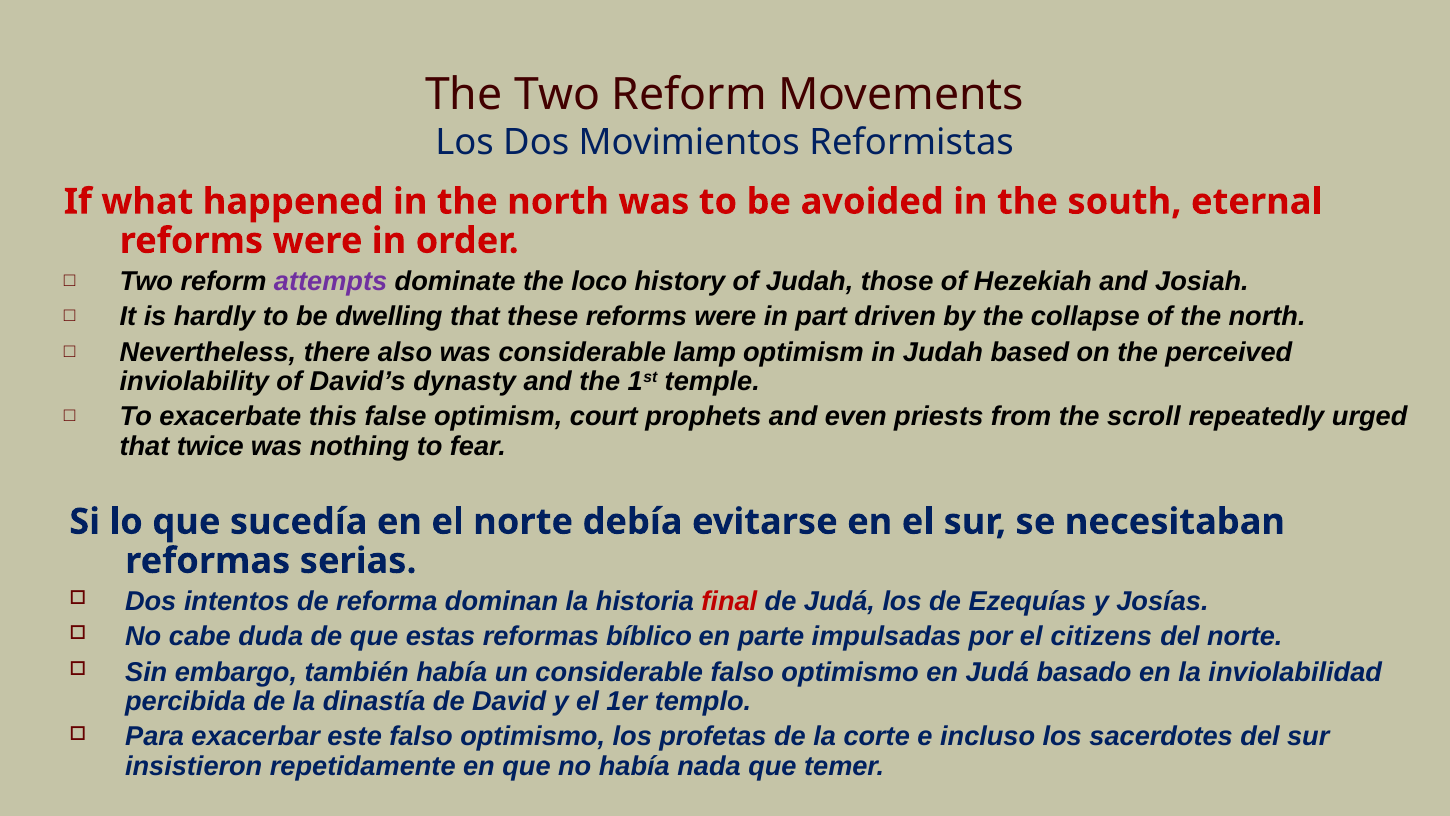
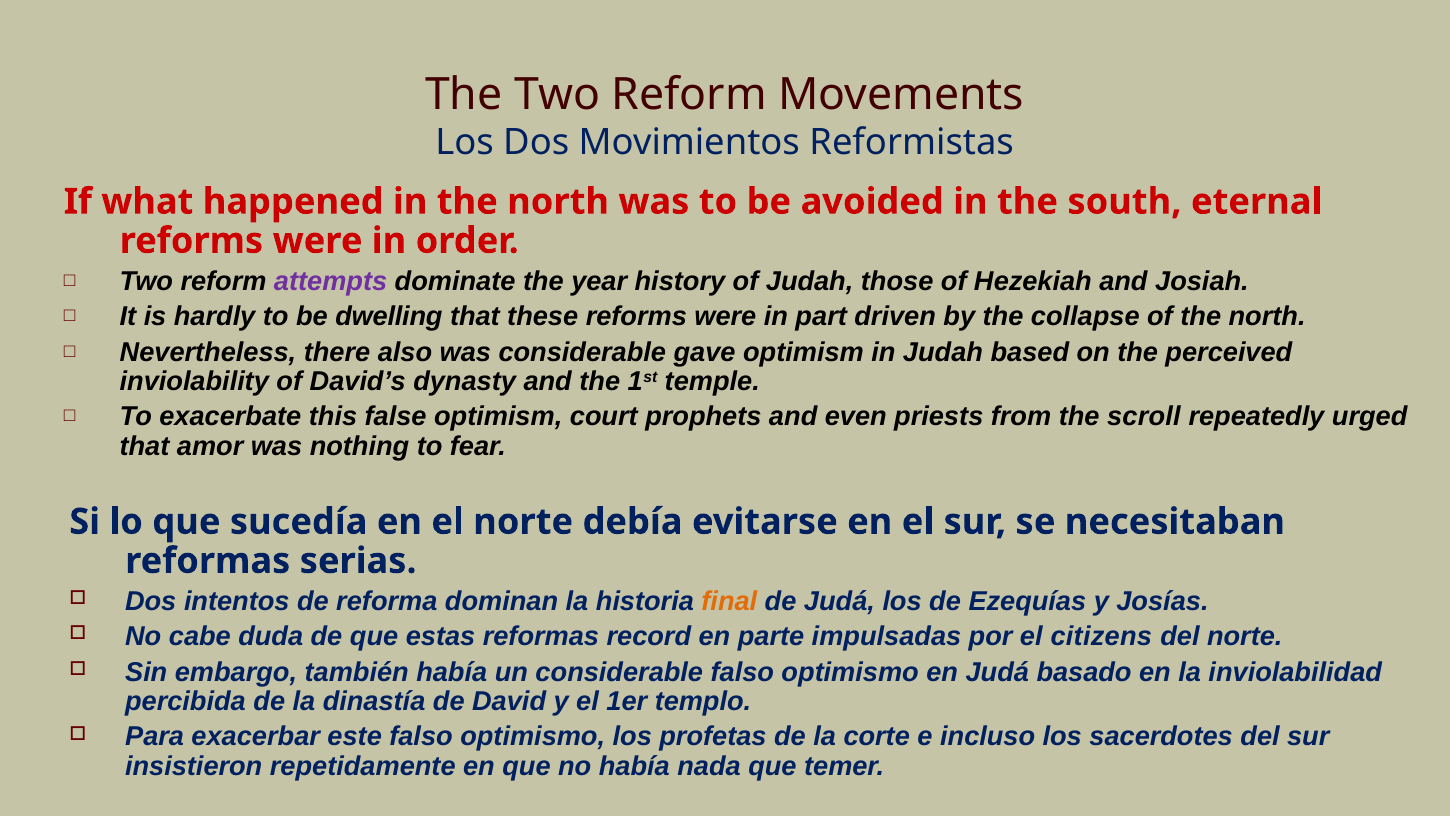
loco: loco -> year
lamp: lamp -> gave
twice: twice -> amor
final colour: red -> orange
bíblico: bíblico -> record
